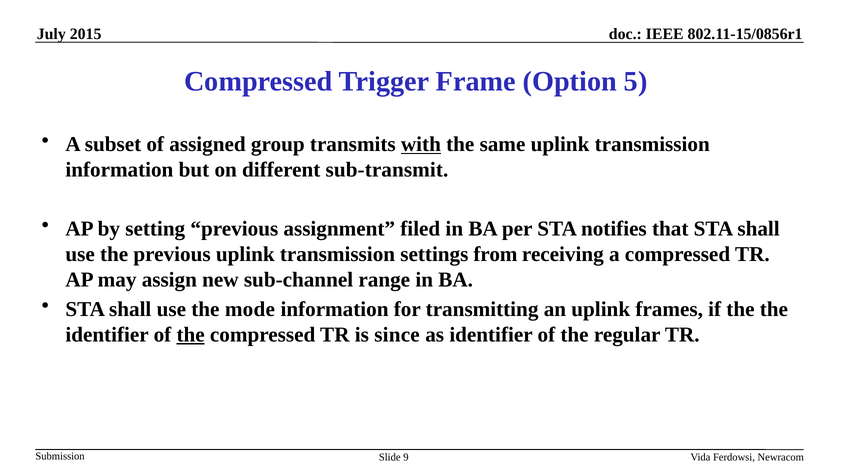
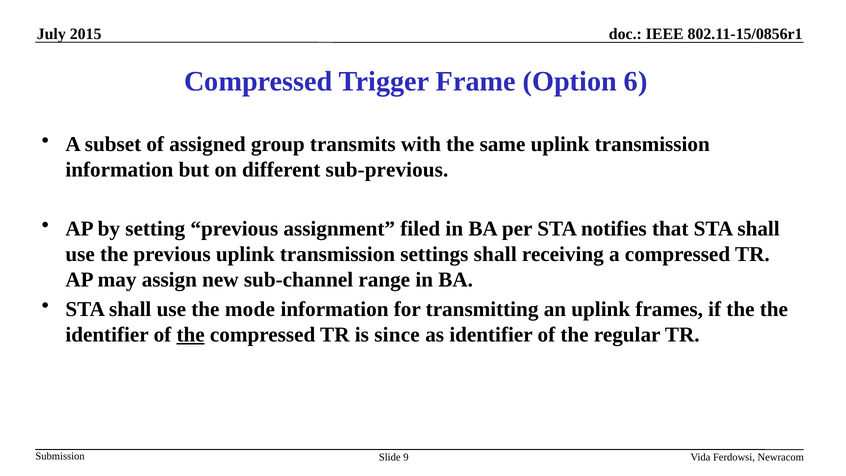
5: 5 -> 6
with underline: present -> none
sub-transmit: sub-transmit -> sub-previous
settings from: from -> shall
